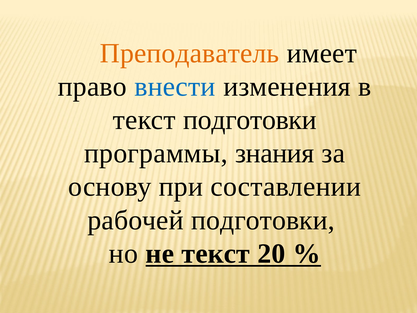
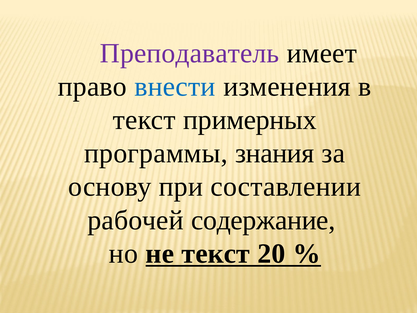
Преподаватель colour: orange -> purple
текст подготовки: подготовки -> примерных
рабочей подготовки: подготовки -> содержание
